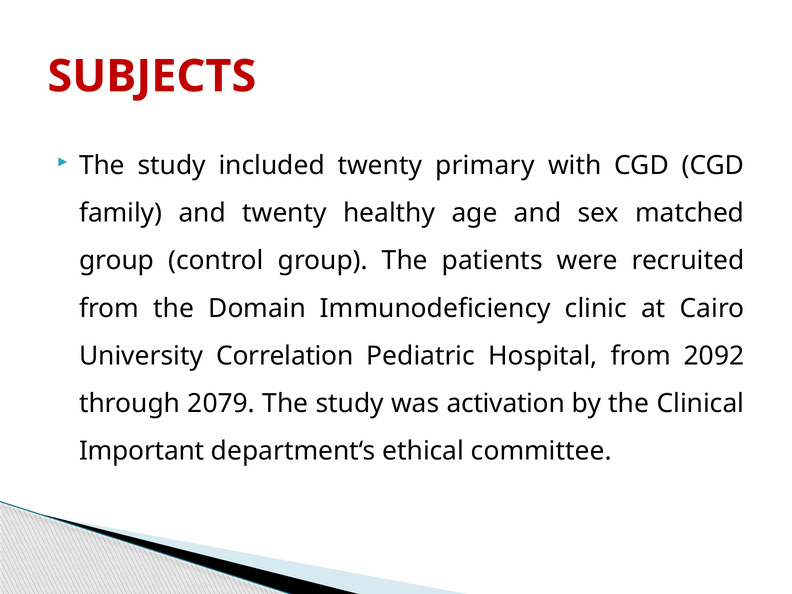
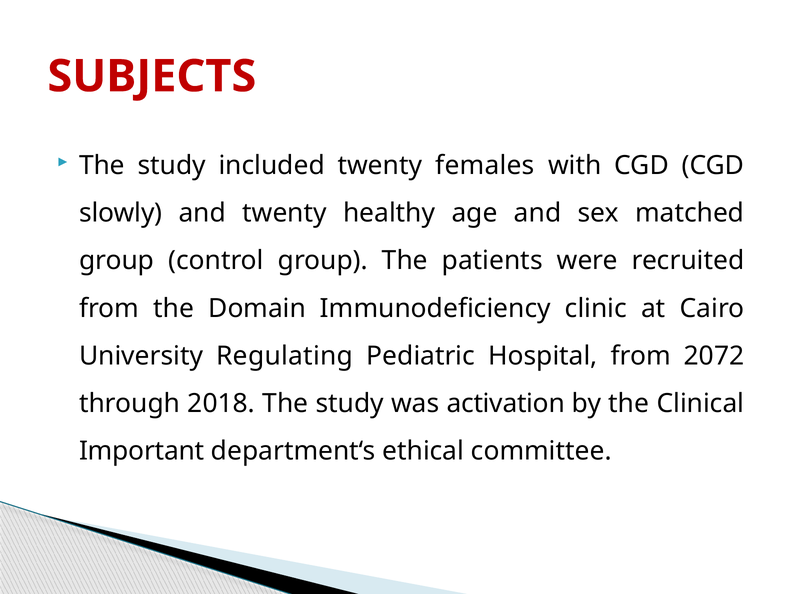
primary: primary -> females
family: family -> slowly
Correlation: Correlation -> Regulating
2092: 2092 -> 2072
2079: 2079 -> 2018
